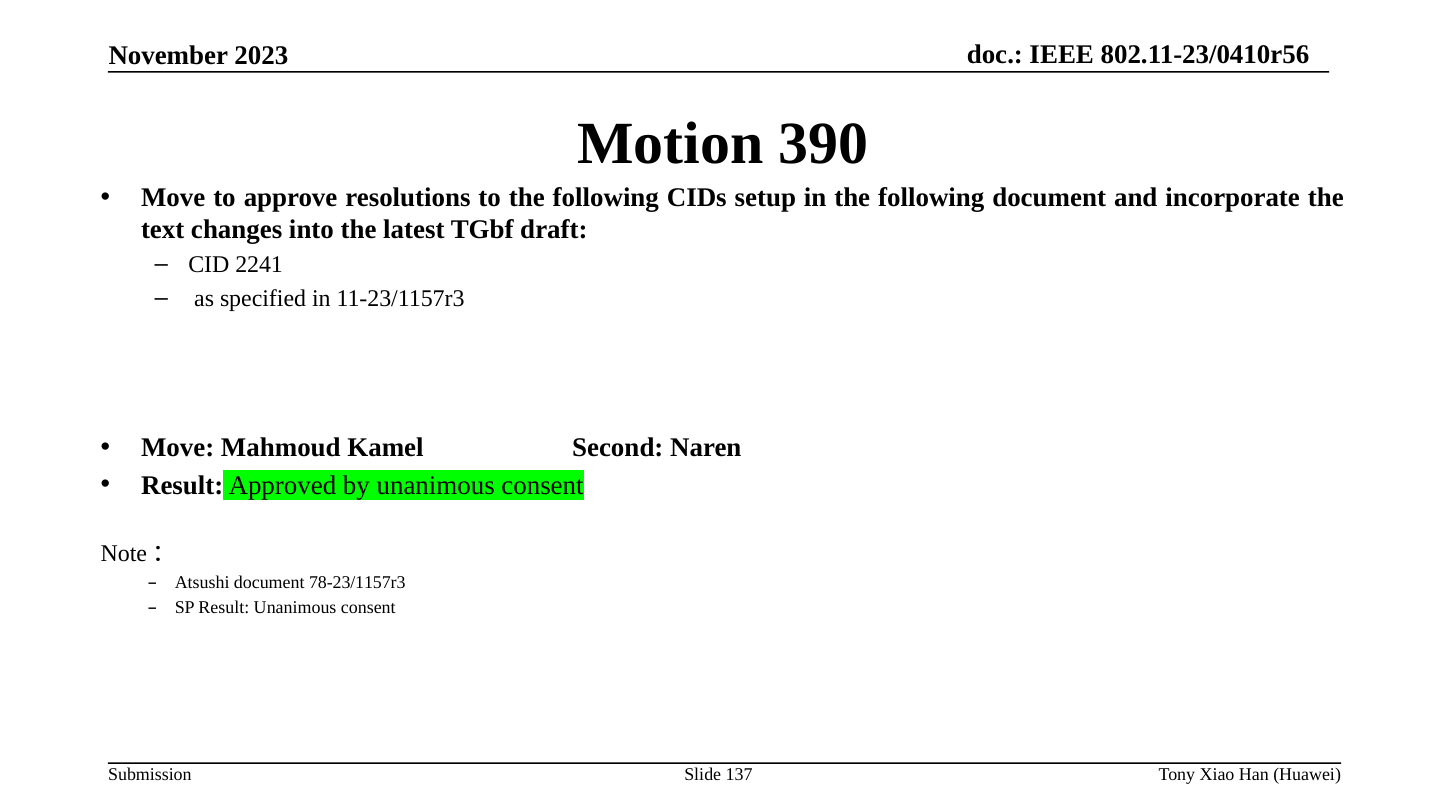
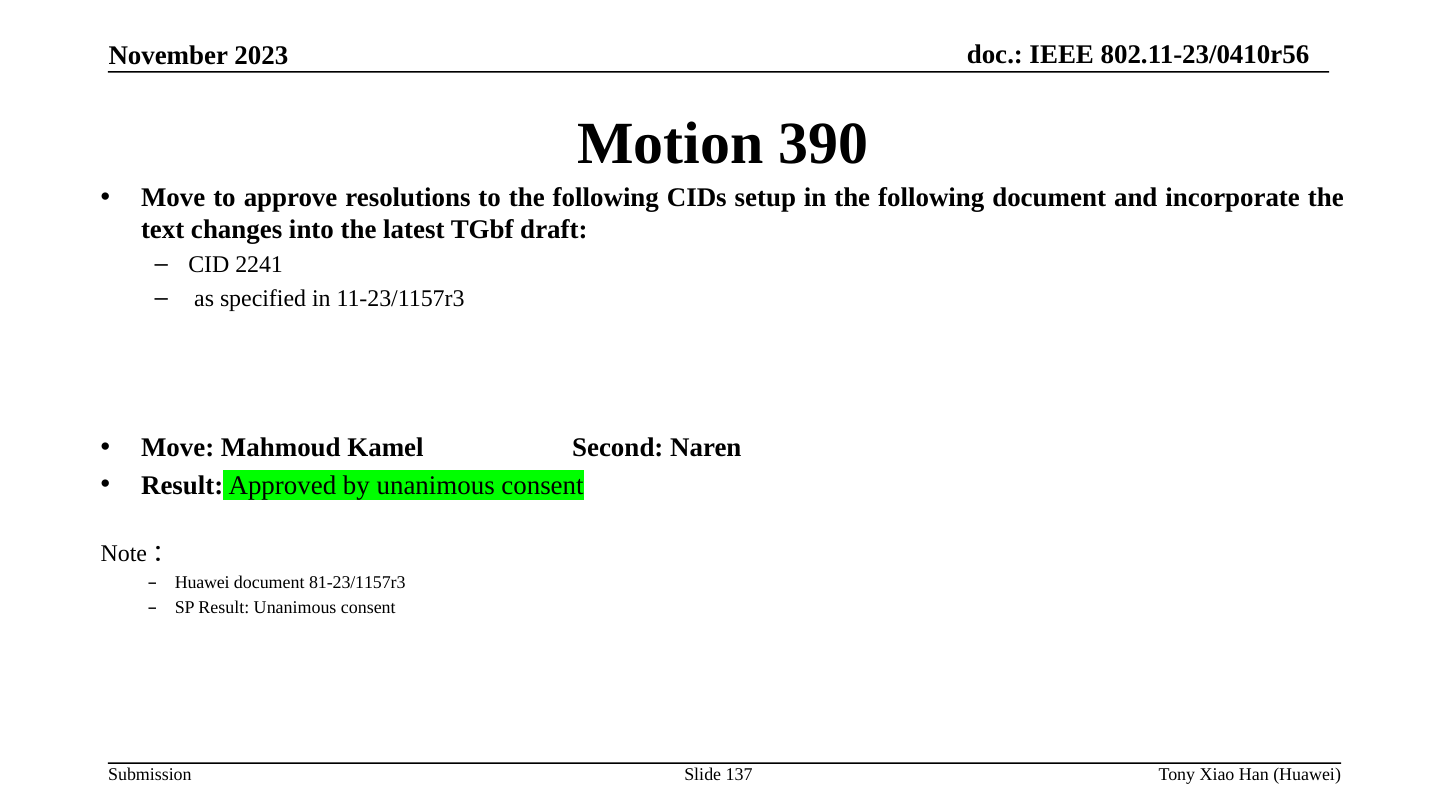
Atsushi at (202, 583): Atsushi -> Huawei
78-23/1157r3: 78-23/1157r3 -> 81-23/1157r3
